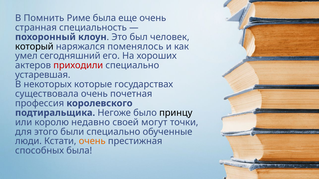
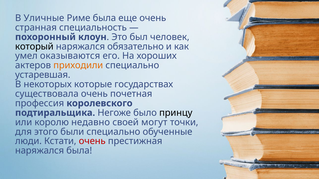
Помнить: Помнить -> Уличные
поменялось: поменялось -> обязательно
сегодняшний: сегодняшний -> оказываются
приходили colour: red -> orange
очень at (92, 142) colour: orange -> red
способных at (40, 151): способных -> наряжался
